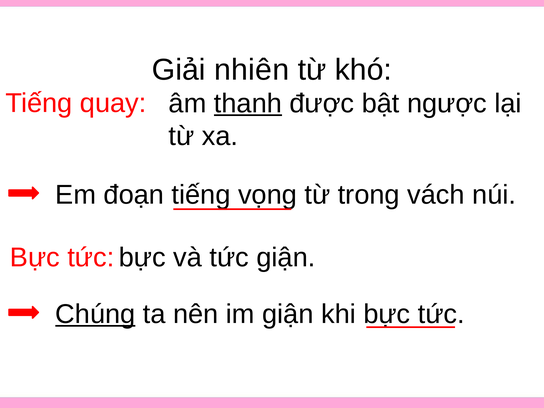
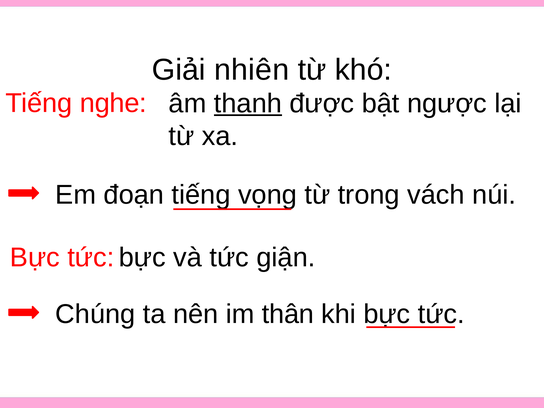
quay: quay -> nghe
Chúng underline: present -> none
im giận: giận -> thân
